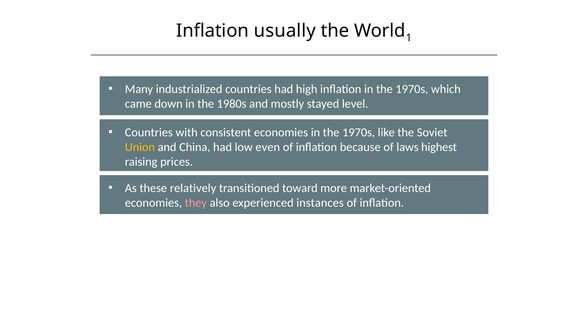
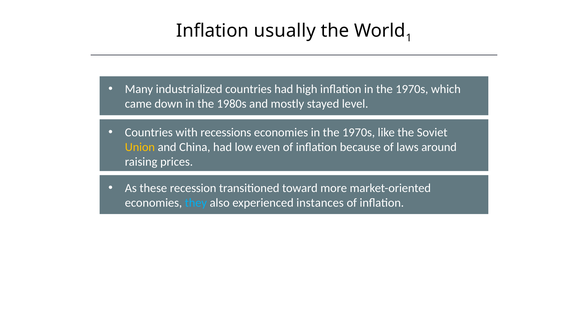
consistent: consistent -> recessions
highest: highest -> around
relatively: relatively -> recession
they colour: pink -> light blue
